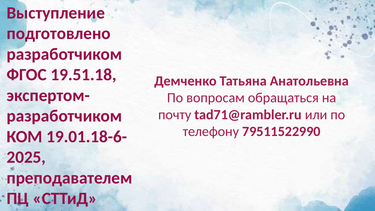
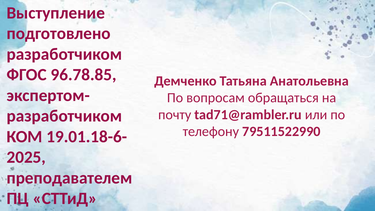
19.51.18: 19.51.18 -> 96.78.85
